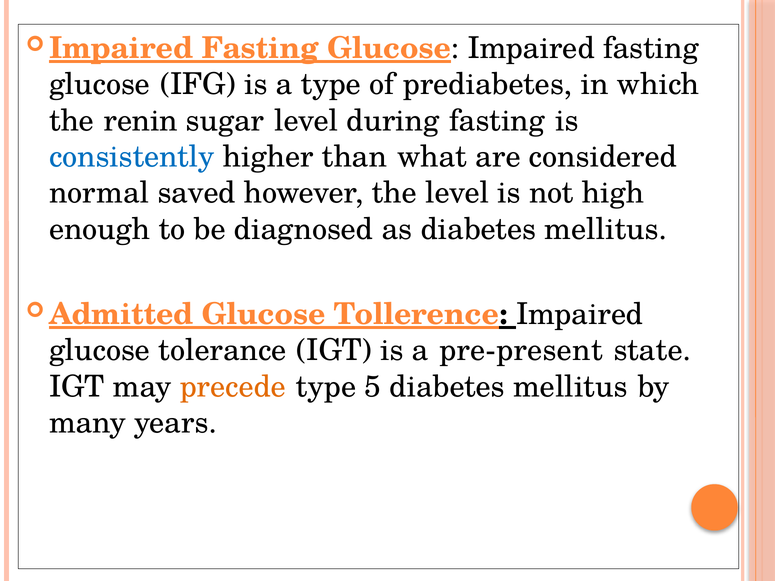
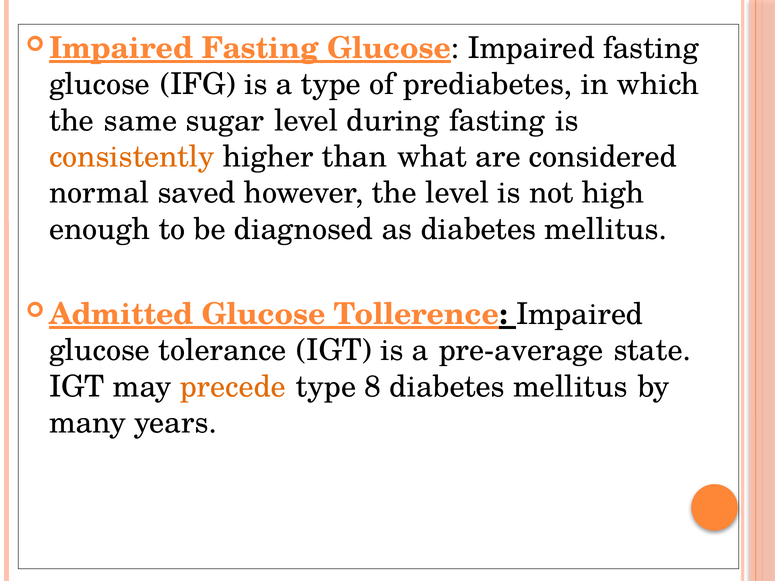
renin: renin -> same
consistently colour: blue -> orange
pre-present: pre-present -> pre-average
5: 5 -> 8
